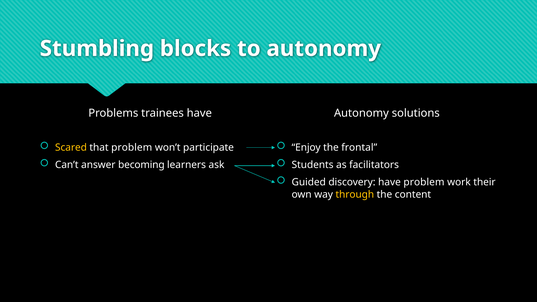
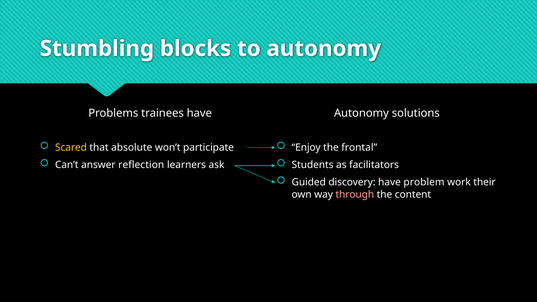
that problem: problem -> absolute
becoming: becoming -> reflection
through colour: yellow -> pink
